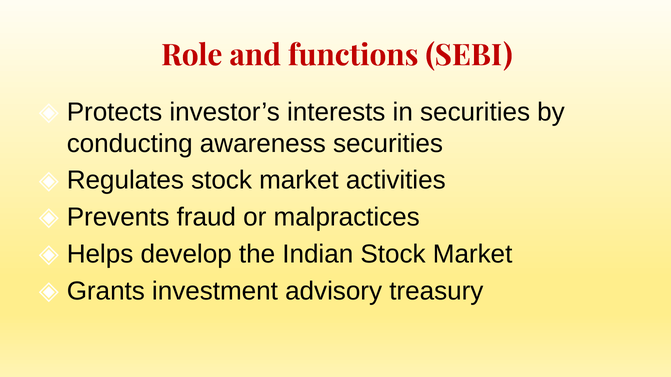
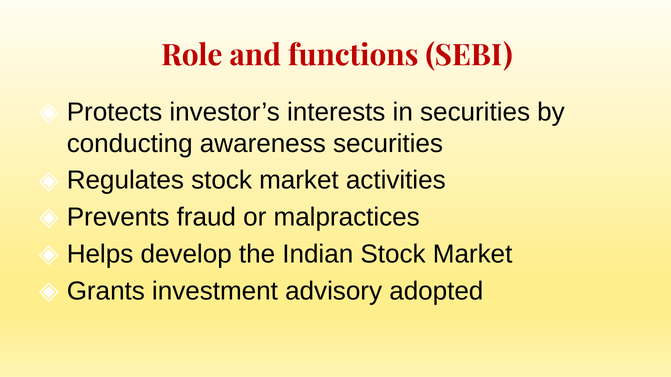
treasury: treasury -> adopted
